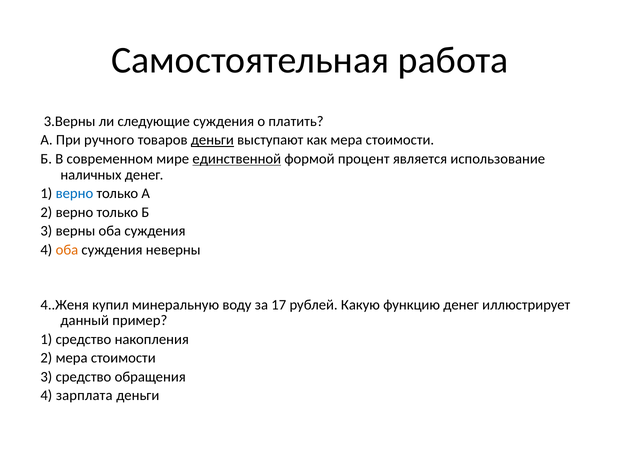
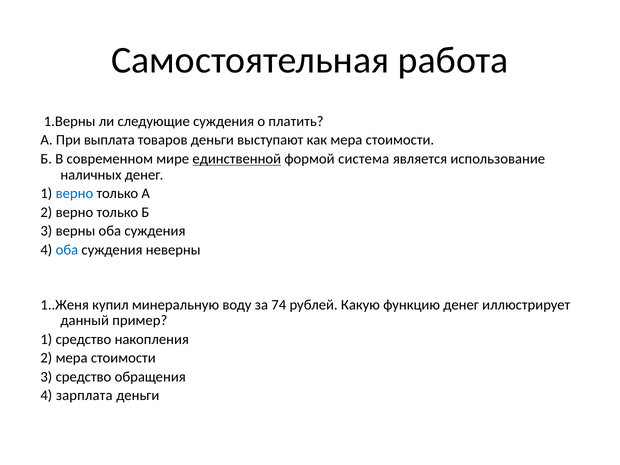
3.Верны: 3.Верны -> 1.Верны
ручного: ручного -> выплата
деньги at (212, 140) underline: present -> none
процент: процент -> система
оба at (67, 250) colour: orange -> blue
4..Женя: 4..Женя -> 1..Женя
17: 17 -> 74
